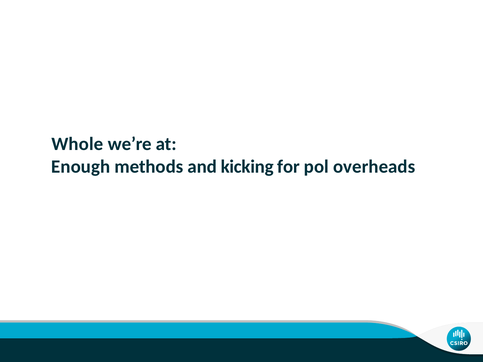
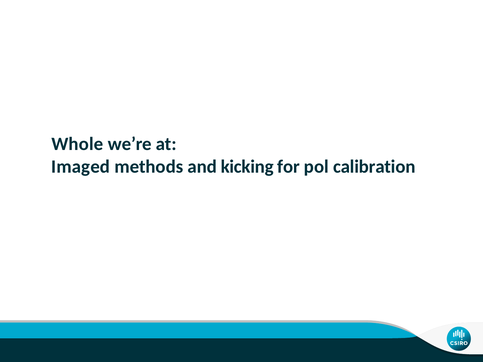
Enough: Enough -> Imaged
overheads: overheads -> calibration
